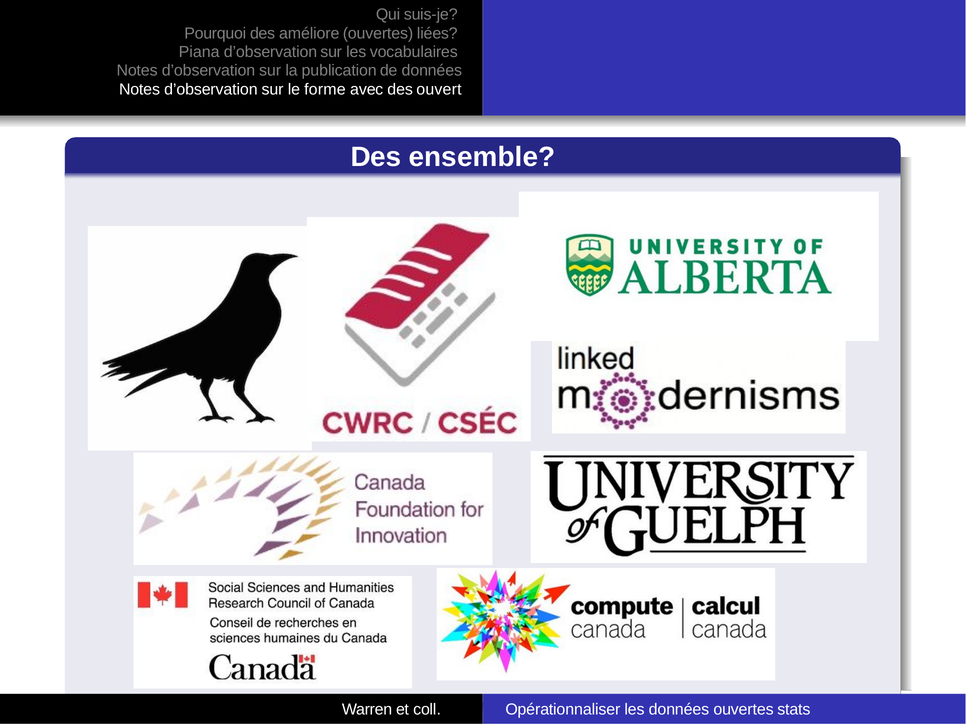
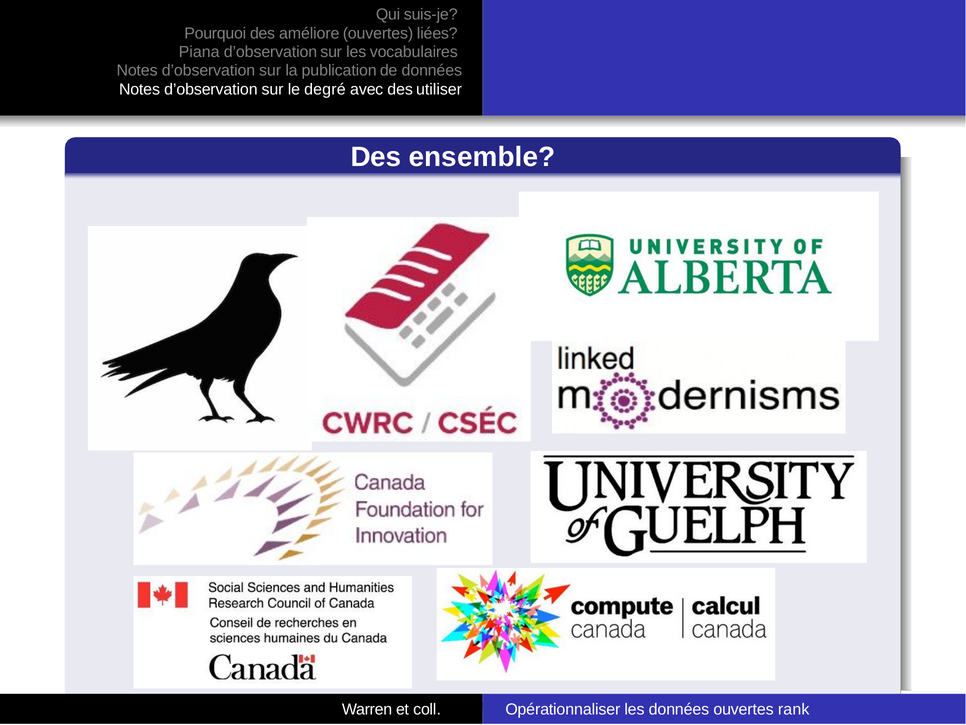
forme: forme -> degré
ouvert: ouvert -> utiliser
stats: stats -> rank
